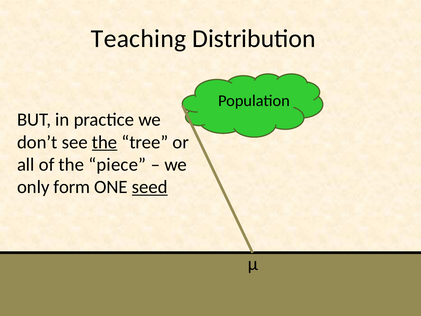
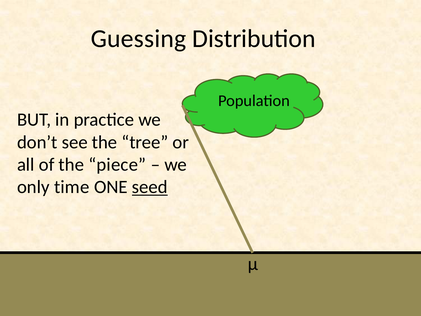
Teaching: Teaching -> Guessing
the at (105, 142) underline: present -> none
form: form -> time
